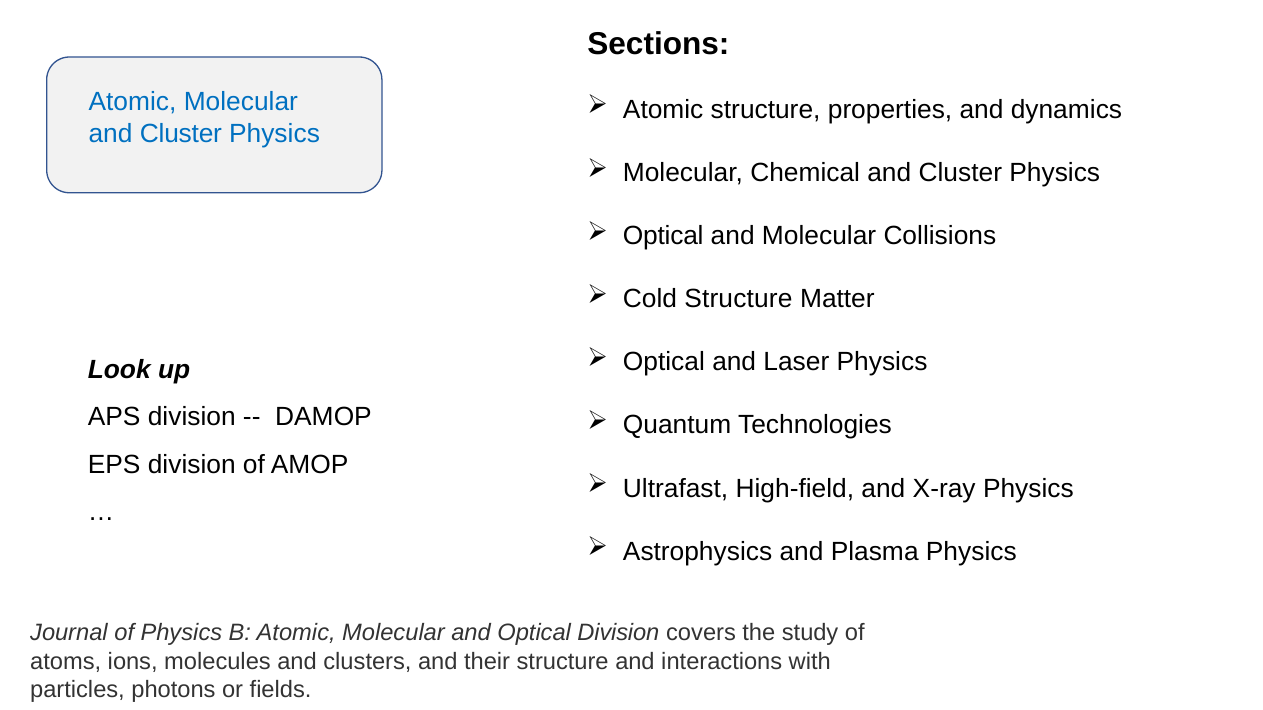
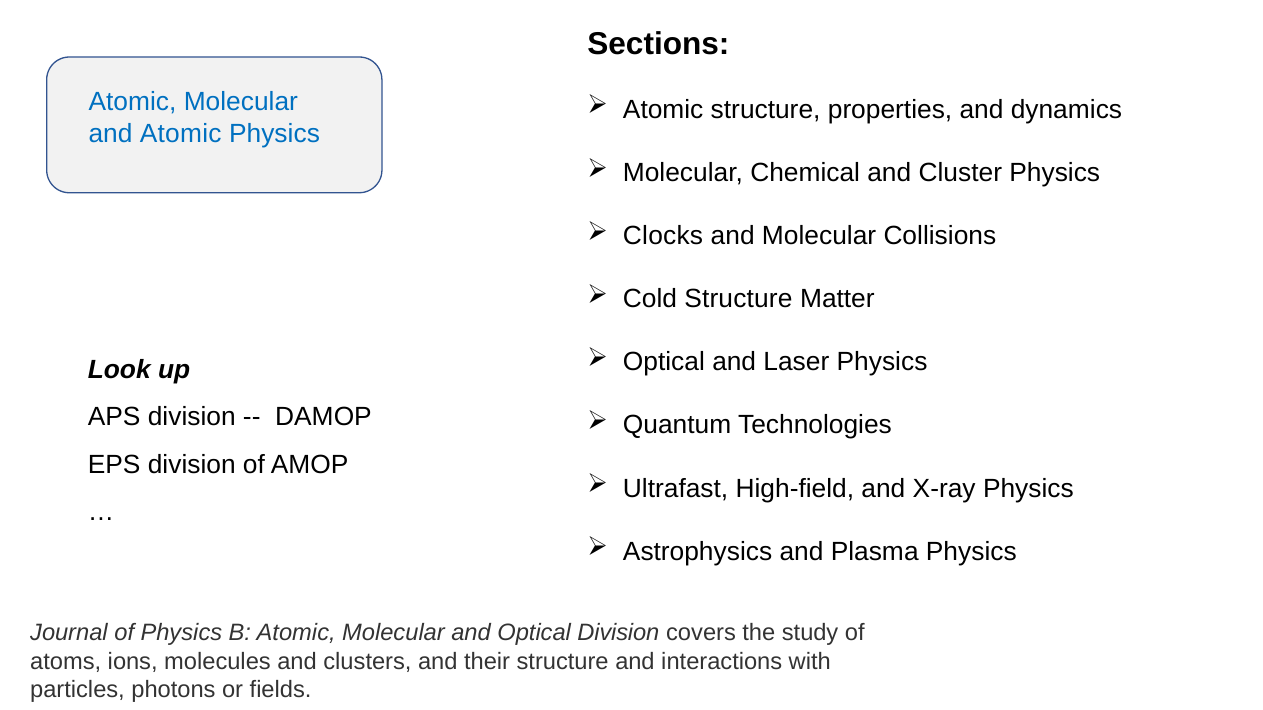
Cluster at (181, 133): Cluster -> Atomic
Optical at (663, 236): Optical -> Clocks
